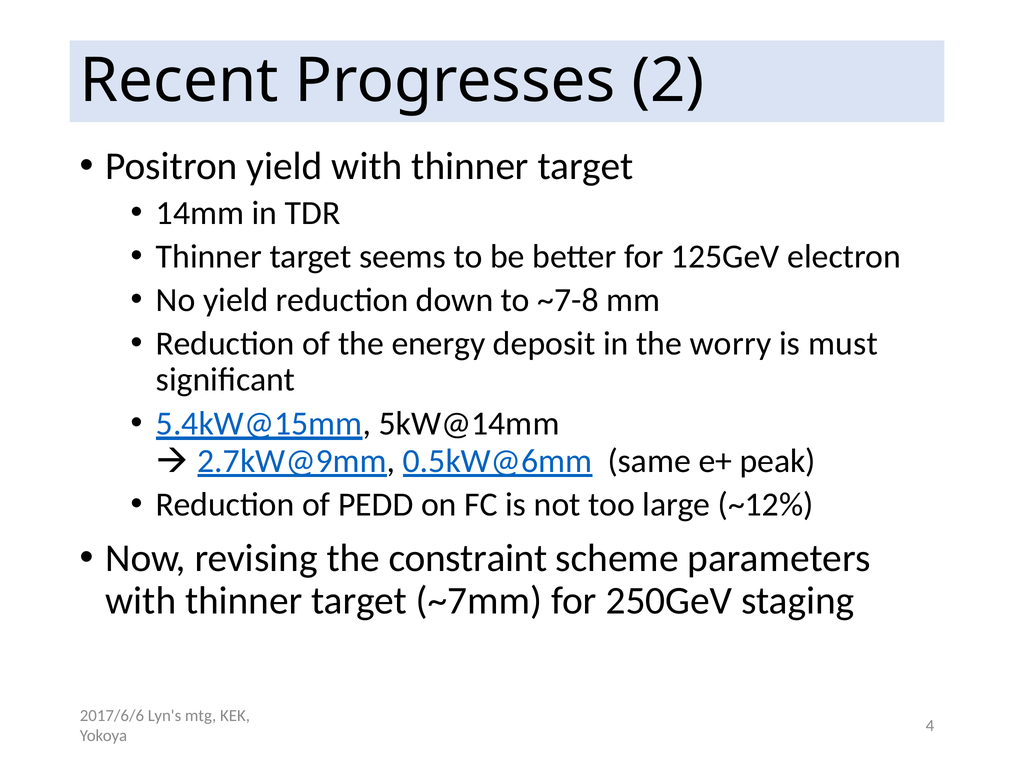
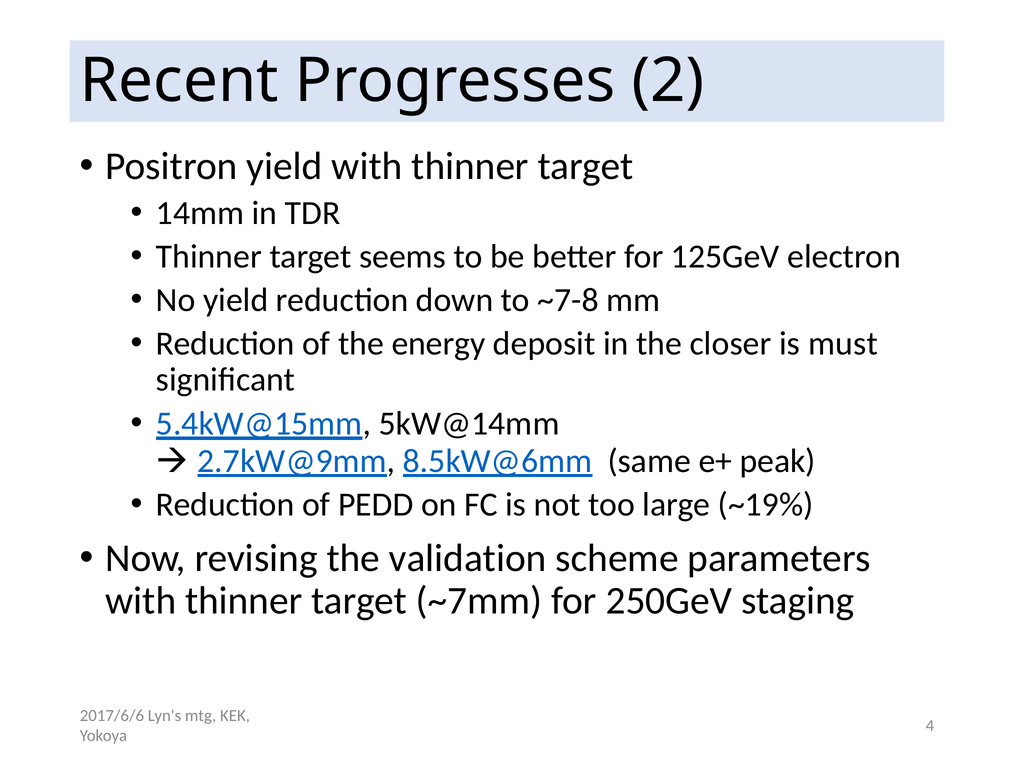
worry: worry -> closer
0.5kW@6mm: 0.5kW@6mm -> 8.5kW@6mm
~12%: ~12% -> ~19%
constraint: constraint -> validation
